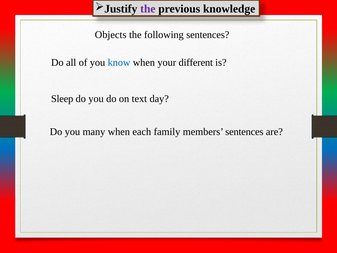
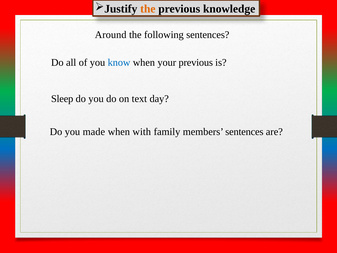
the at (148, 9) colour: purple -> orange
Objects: Objects -> Around
your different: different -> previous
many: many -> made
each: each -> with
